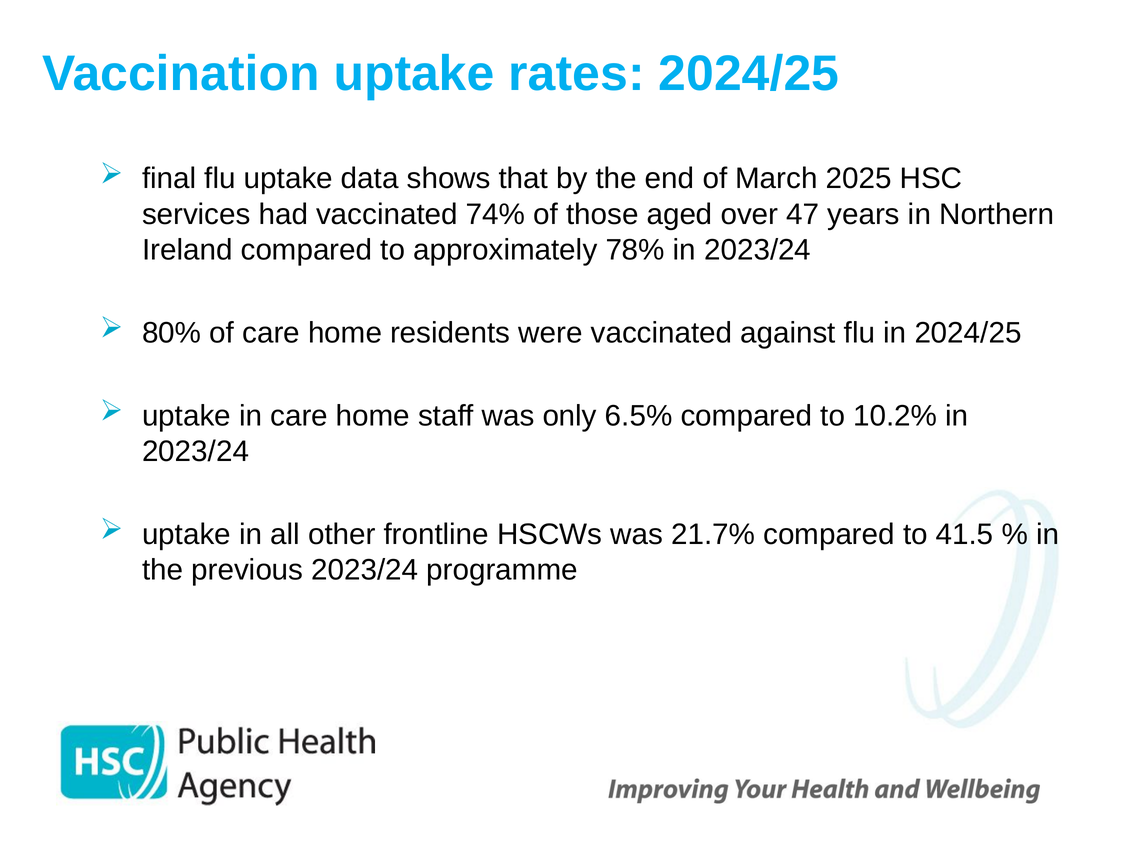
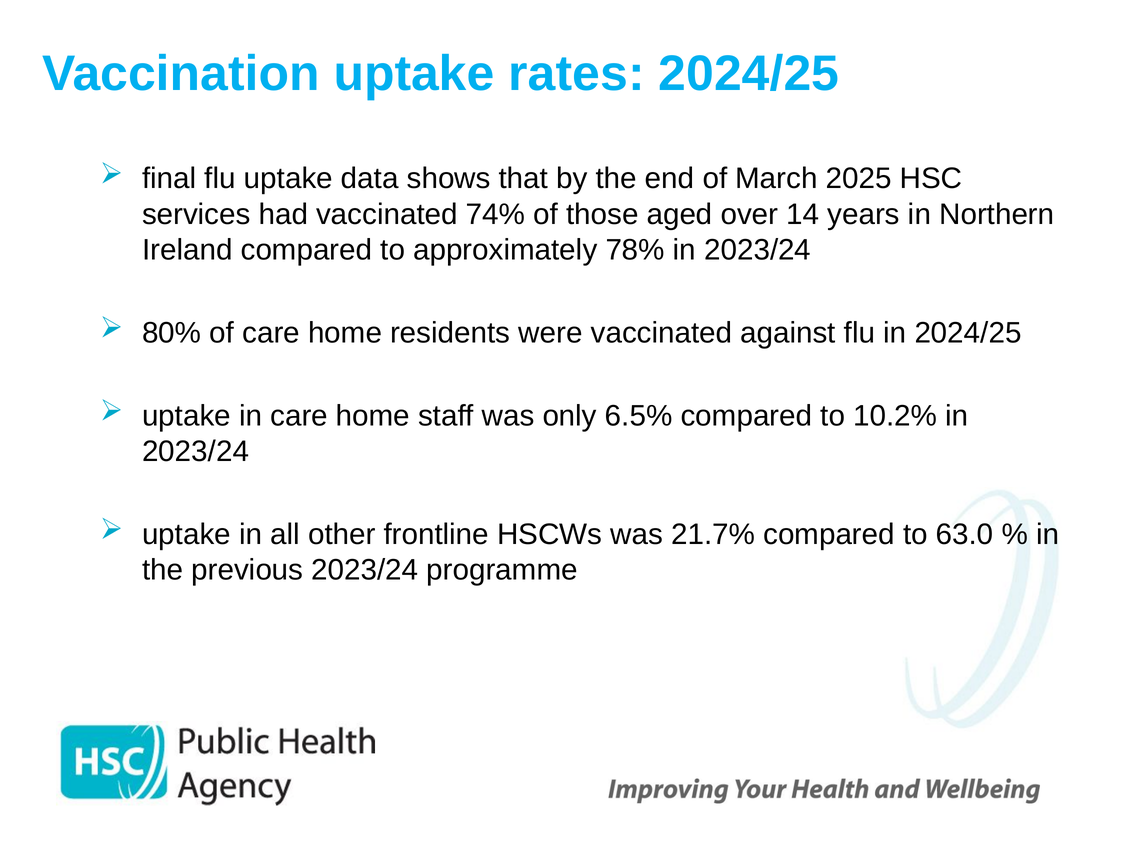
47: 47 -> 14
41.5: 41.5 -> 63.0
